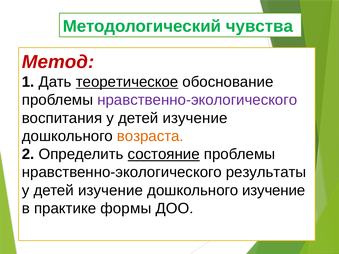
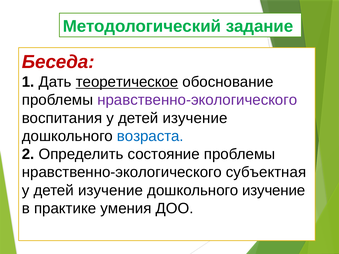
чувства: чувства -> задание
Метод: Метод -> Беседа
возраста colour: orange -> blue
состояние underline: present -> none
результаты: результаты -> субъектная
формы: формы -> умения
